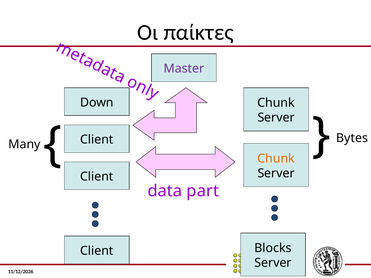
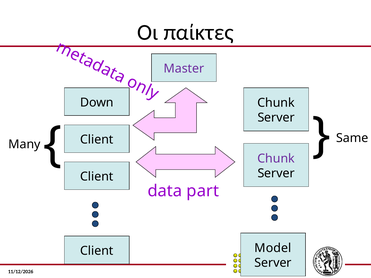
Bytes: Bytes -> Same
Chunk at (276, 159) colour: orange -> purple
Blocks: Blocks -> Model
